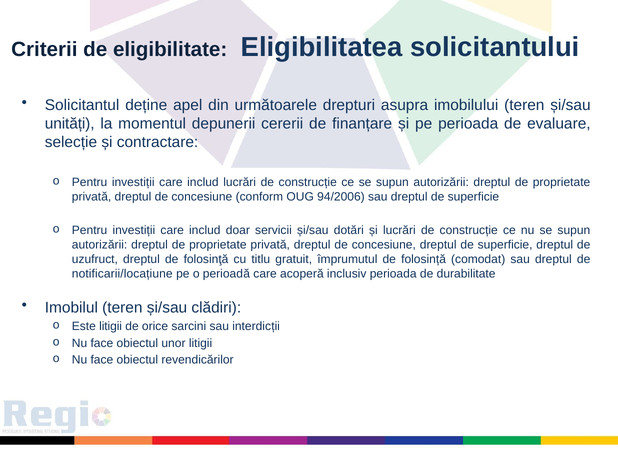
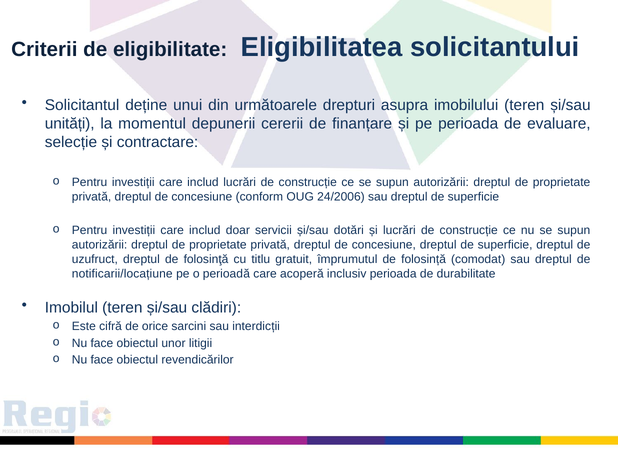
apel: apel -> unui
94/2006: 94/2006 -> 24/2006
Este litigii: litigii -> cifră
